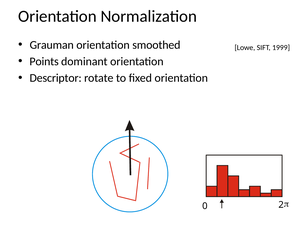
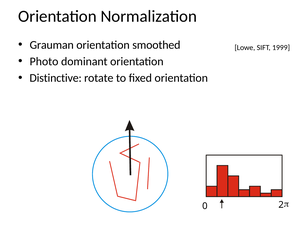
Points: Points -> Photo
Descriptor: Descriptor -> Distinctive
